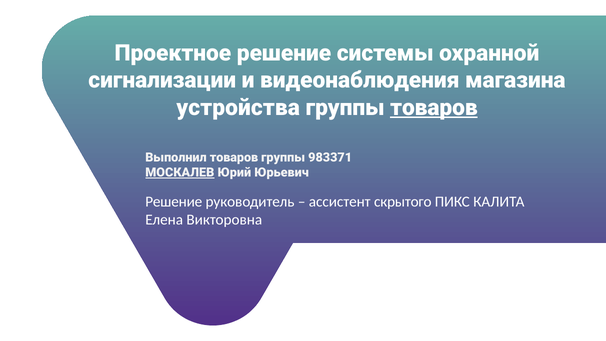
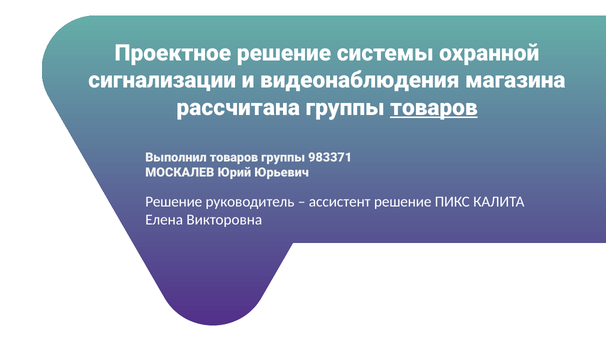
устройства: устройства -> рассчитана
МОСКАЛЕВ underline: present -> none
ассистент скрытого: скрытого -> решение
